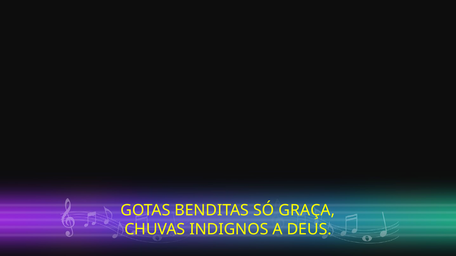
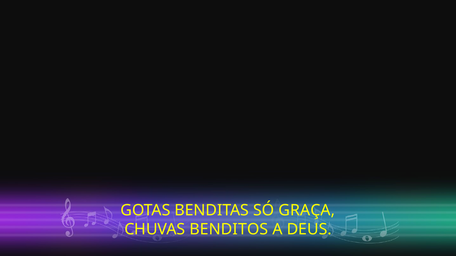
INDIGNOS: INDIGNOS -> BENDITOS
